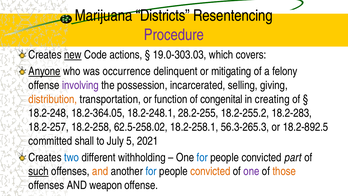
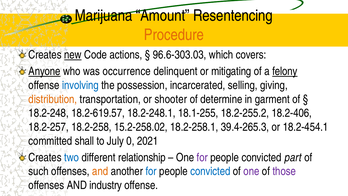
Districts: Districts -> Amount
Procedure colour: purple -> orange
19.0-303.03: 19.0-303.03 -> 96.6-303.03
felony underline: none -> present
involving colour: purple -> blue
function: function -> shooter
congenital: congenital -> determine
creating: creating -> garment
18.2-364.05: 18.2-364.05 -> 18.2-619.57
28.2-255: 28.2-255 -> 18.1-255
18.2-283: 18.2-283 -> 18.2-406
62.5-258.02: 62.5-258.02 -> 15.2-258.02
56.3-265.3: 56.3-265.3 -> 39.4-265.3
18.2-892.5: 18.2-892.5 -> 18.2-454.1
5: 5 -> 0
withholding: withholding -> relationship
for at (202, 157) colour: blue -> purple
such underline: present -> none
convicted at (210, 171) colour: orange -> blue
those colour: orange -> purple
weapon: weapon -> industry
